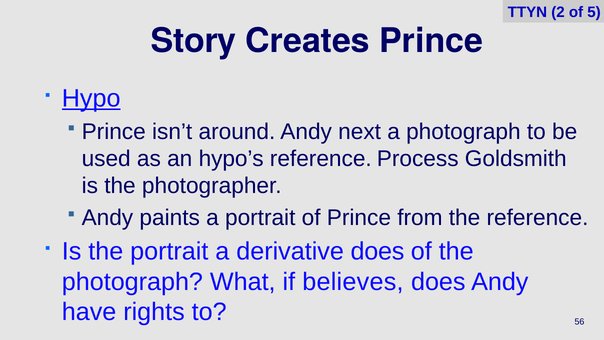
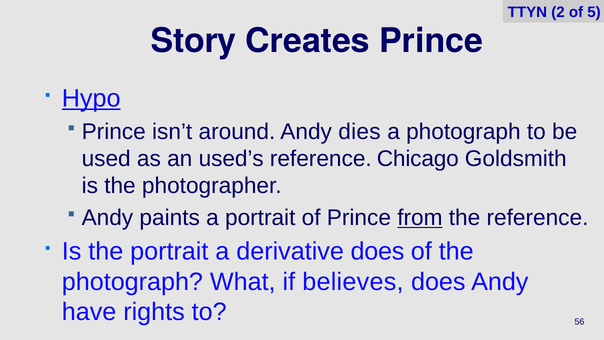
next: next -> dies
hypo’s: hypo’s -> used’s
Process: Process -> Chicago
from underline: none -> present
